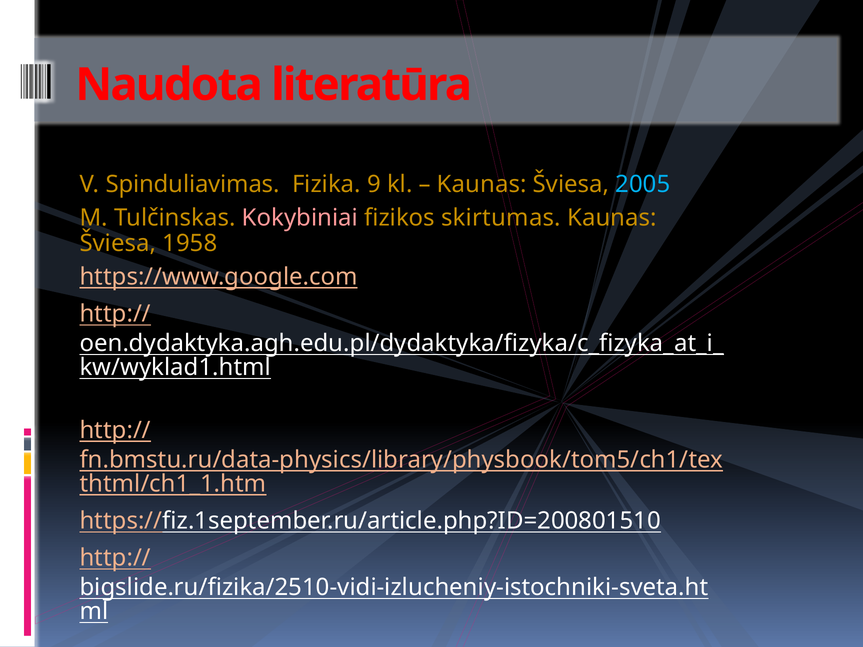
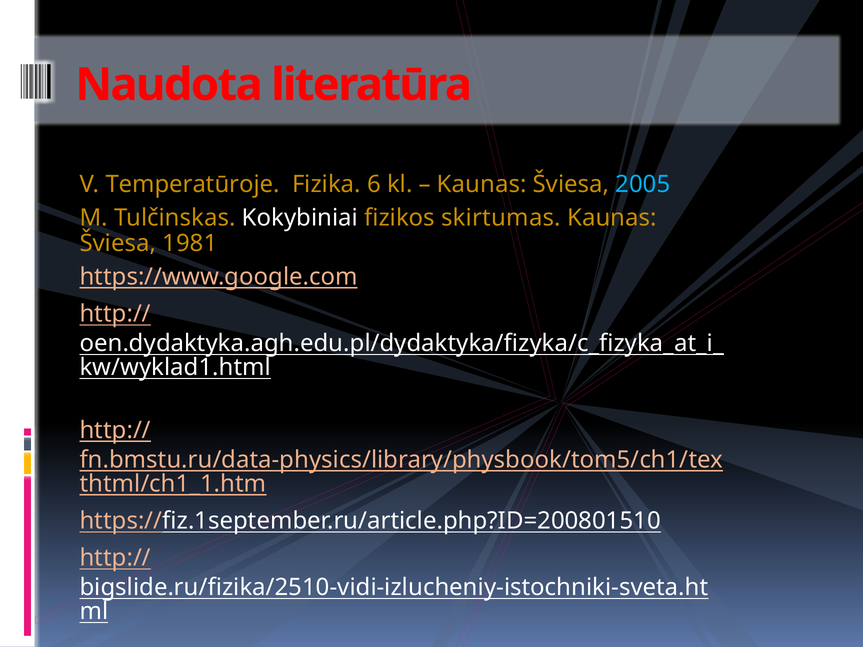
Spinduliavimas: Spinduliavimas -> Temperatūroje
9: 9 -> 6
Kokybiniai colour: pink -> white
1958: 1958 -> 1981
